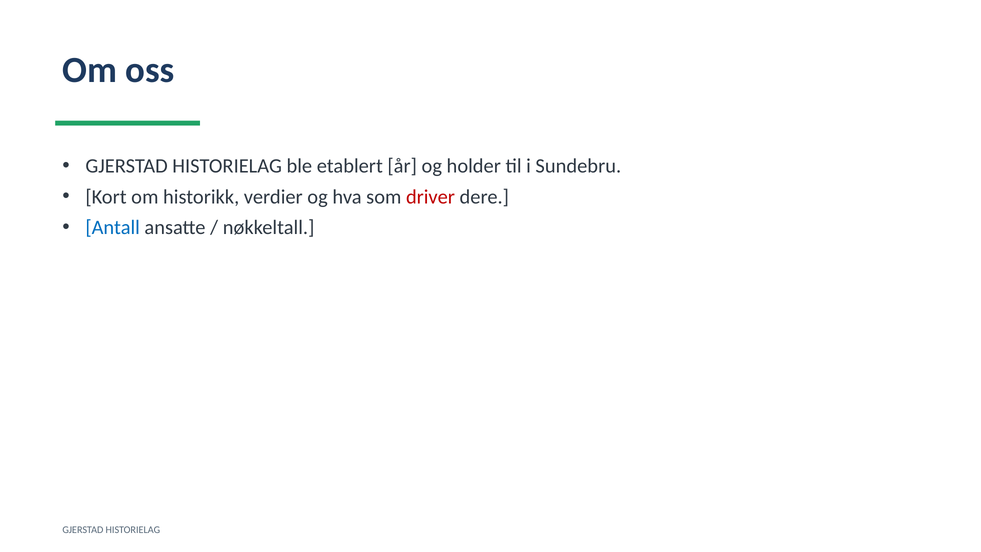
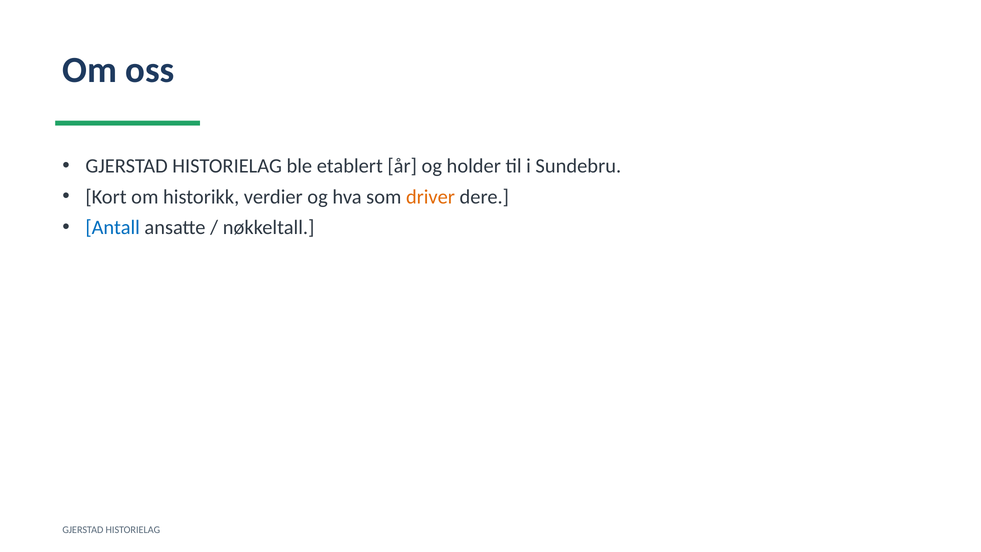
driver colour: red -> orange
